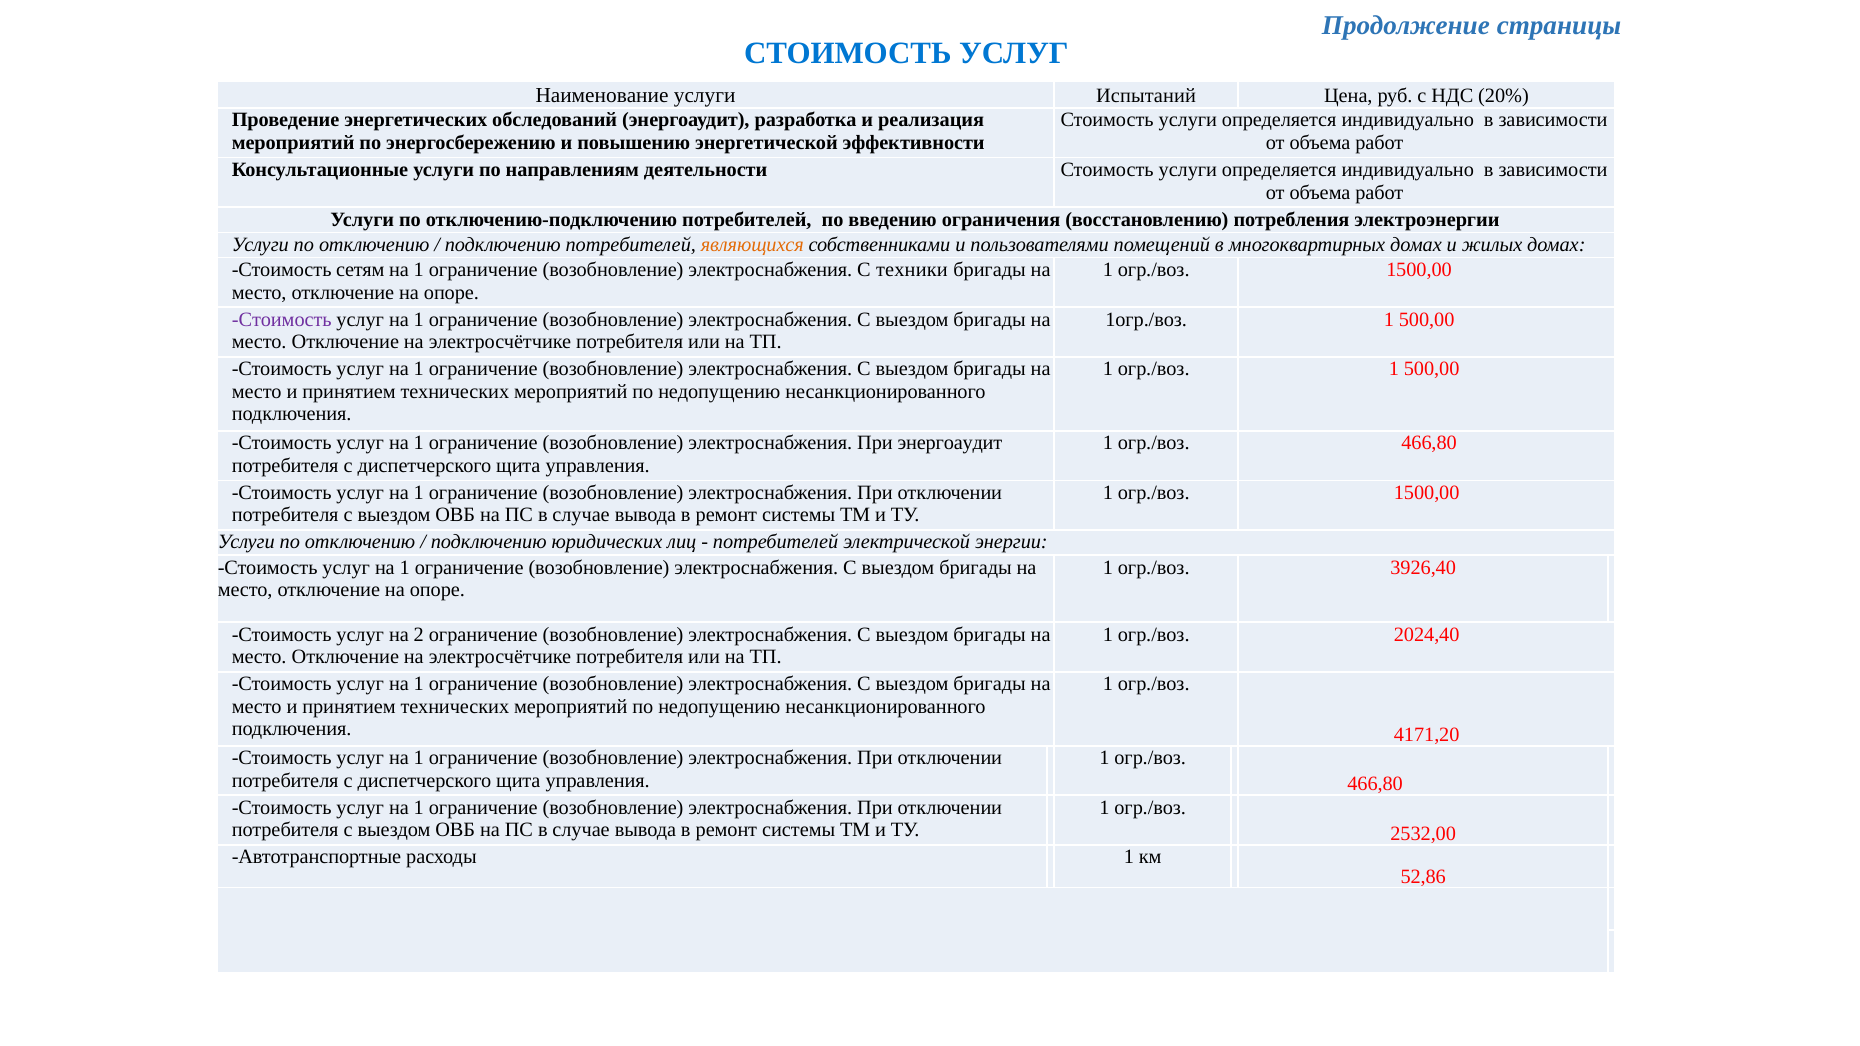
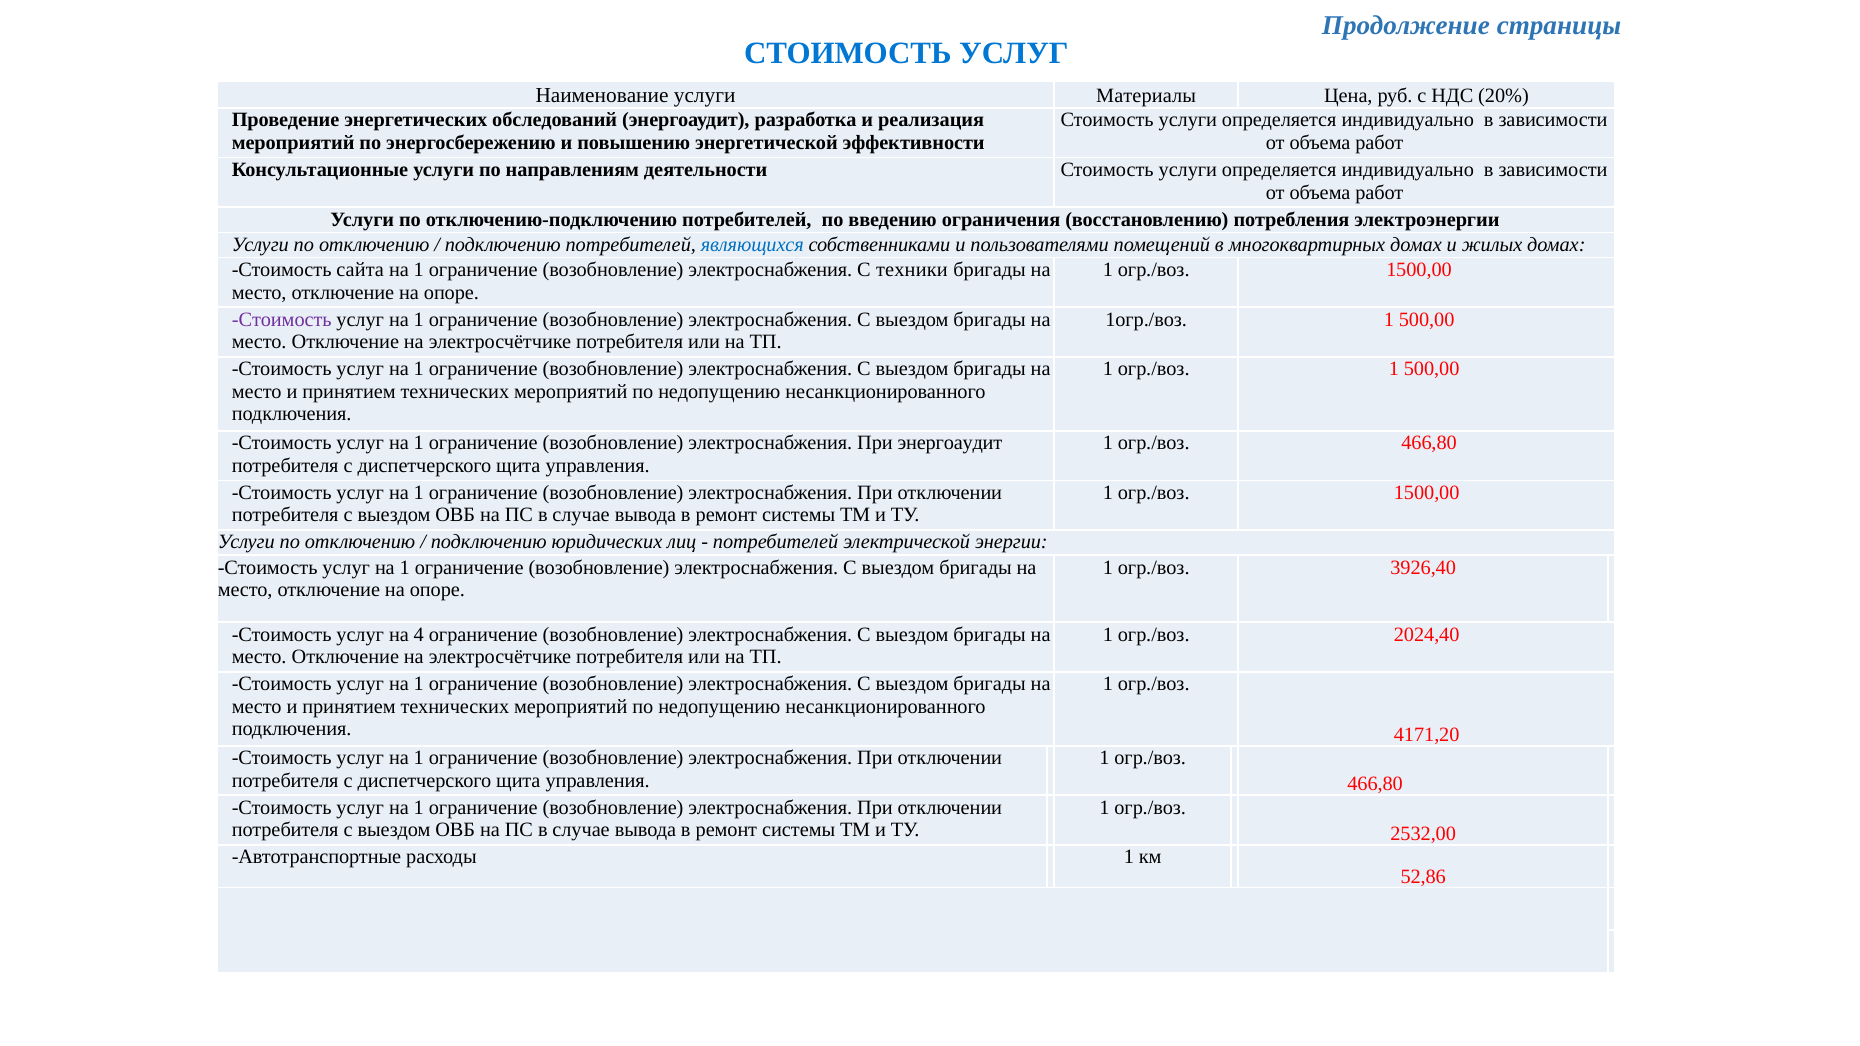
Испытаний: Испытаний -> Материалы
являющихся colour: orange -> blue
сетям: сетям -> сайта
2: 2 -> 4
